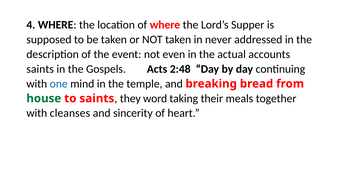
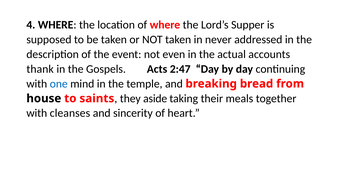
saints at (40, 69): saints -> thank
2:48: 2:48 -> 2:47
house colour: green -> black
word: word -> aside
